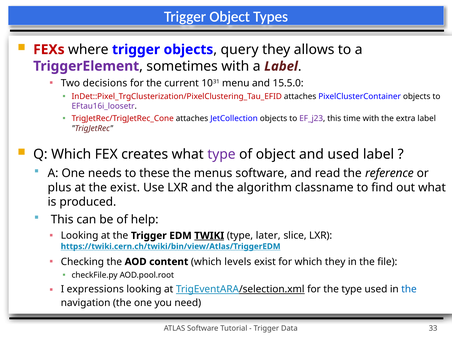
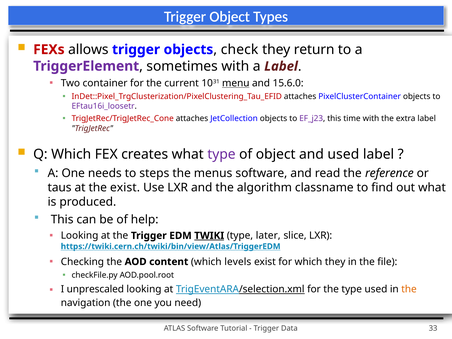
where: where -> allows
query: query -> check
allows: allows -> return
decisions: decisions -> container
menu underline: none -> present
15.5.0: 15.5.0 -> 15.6.0
these: these -> steps
plus: plus -> taus
expressions: expressions -> unprescaled
the at (409, 289) colour: blue -> orange
